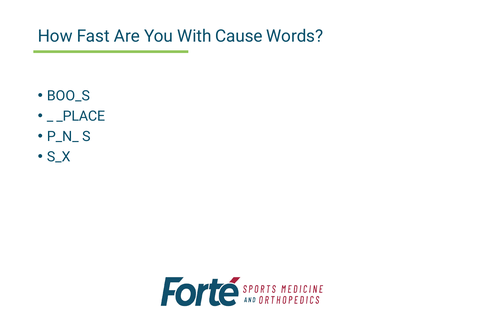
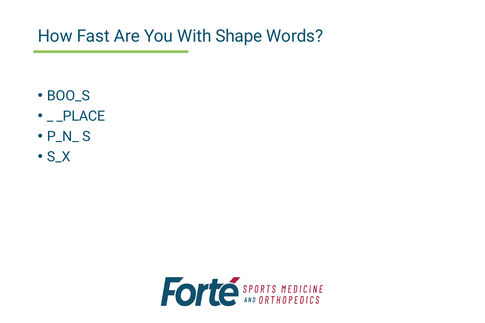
Cause: Cause -> Shape
